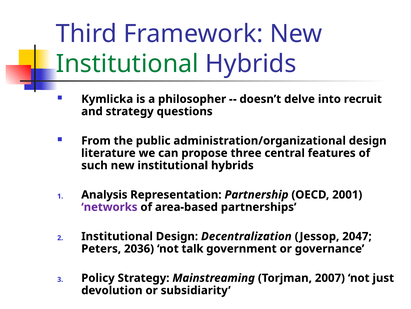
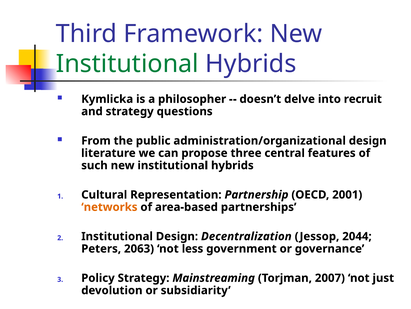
Analysis: Analysis -> Cultural
networks colour: purple -> orange
2047: 2047 -> 2044
2036: 2036 -> 2063
talk: talk -> less
